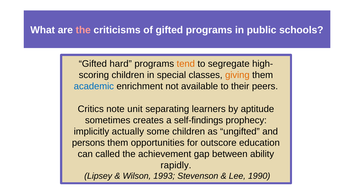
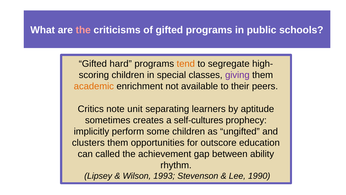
giving colour: orange -> purple
academic colour: blue -> orange
self-findings: self-findings -> self-cultures
actually: actually -> perform
persons: persons -> clusters
rapidly: rapidly -> rhythm
